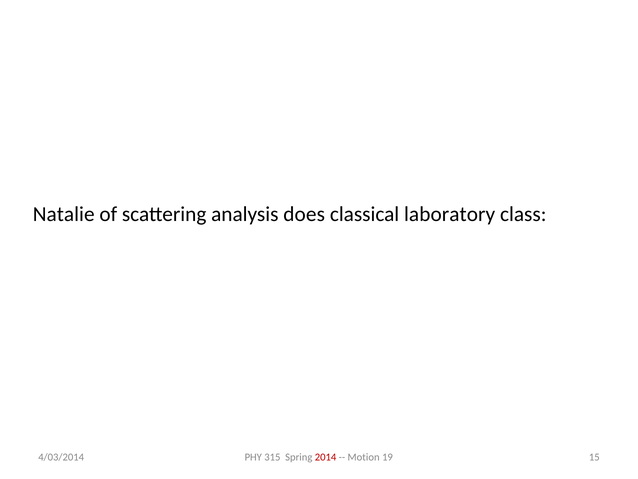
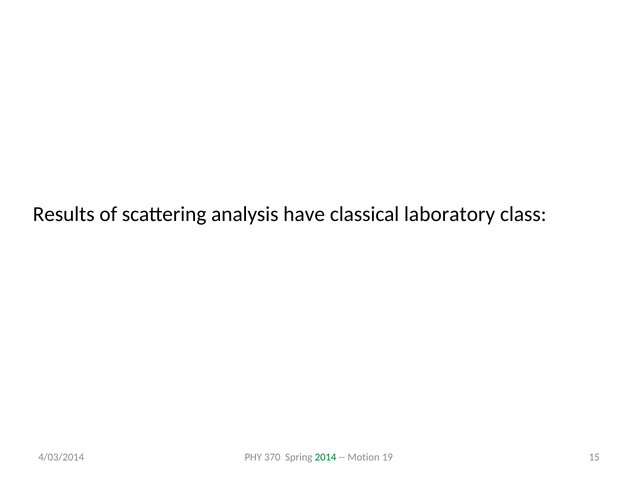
Natalie: Natalie -> Results
does: does -> have
315: 315 -> 370
2014 colour: red -> green
